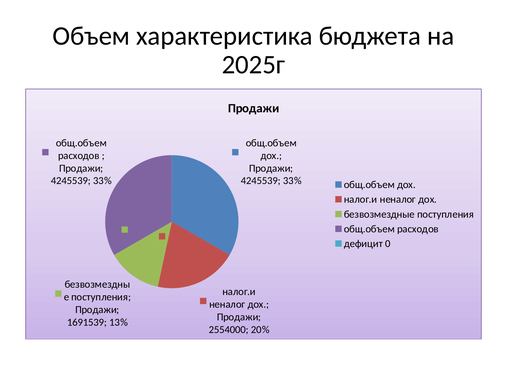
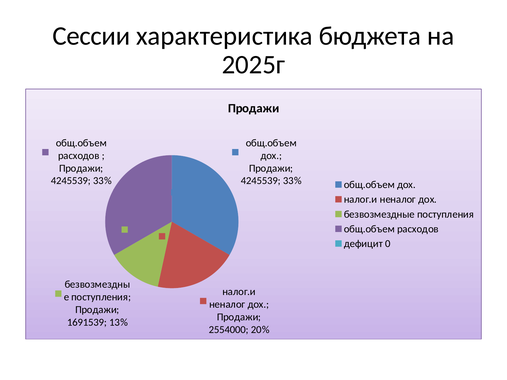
Объем: Объем -> Сессии
